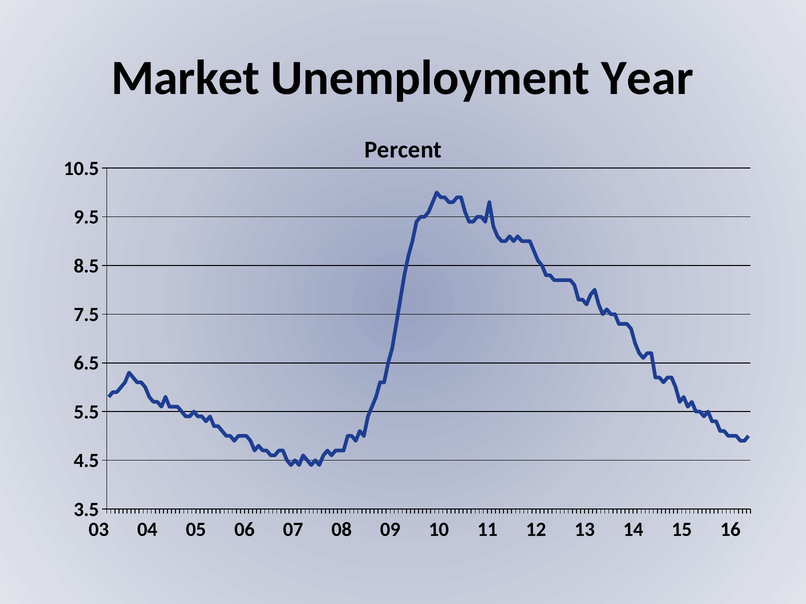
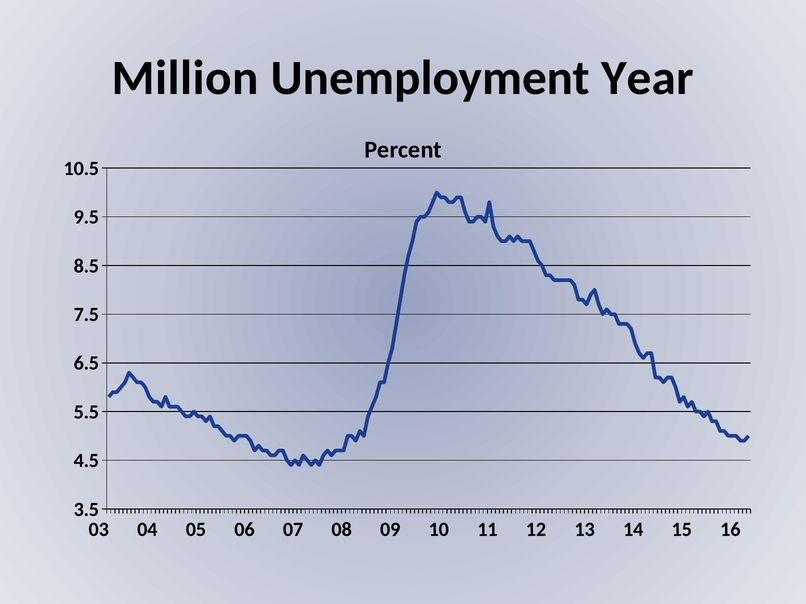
Market: Market -> Million
